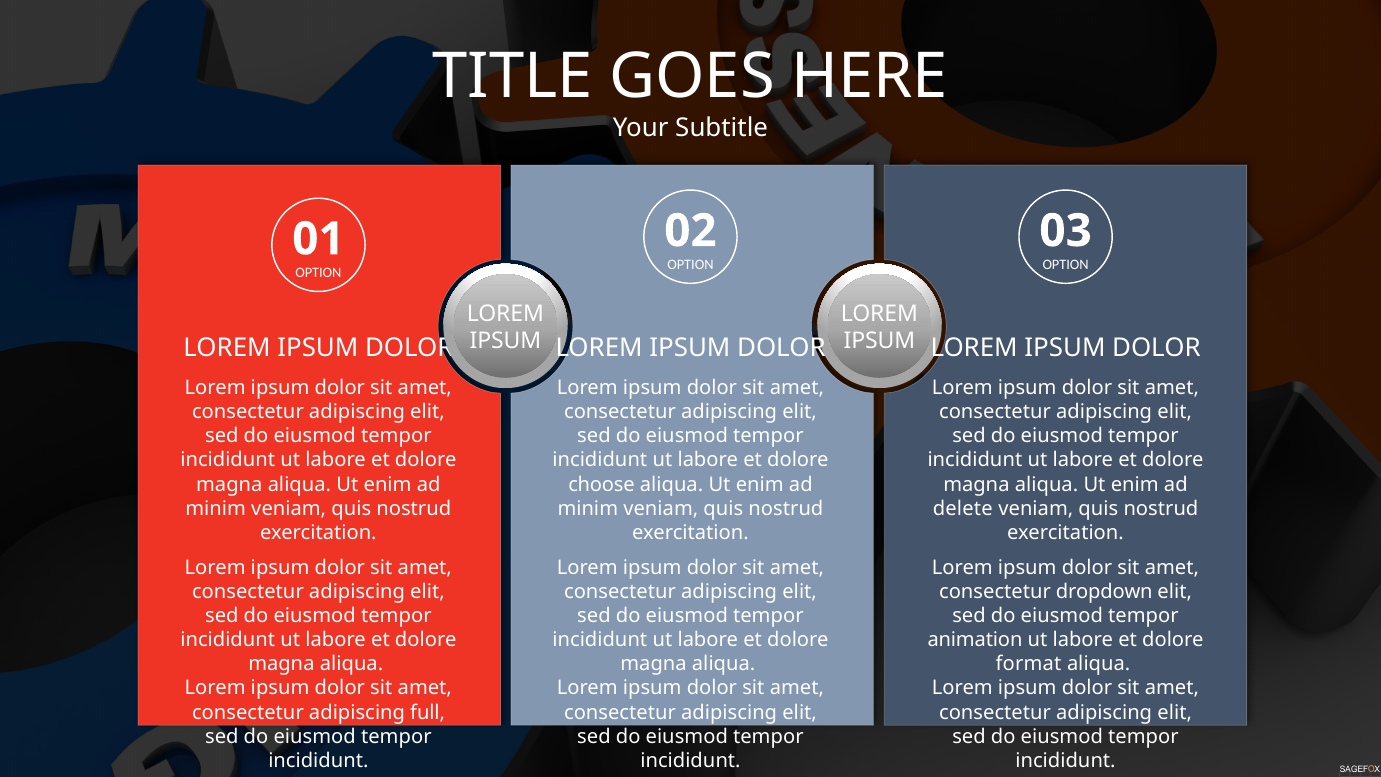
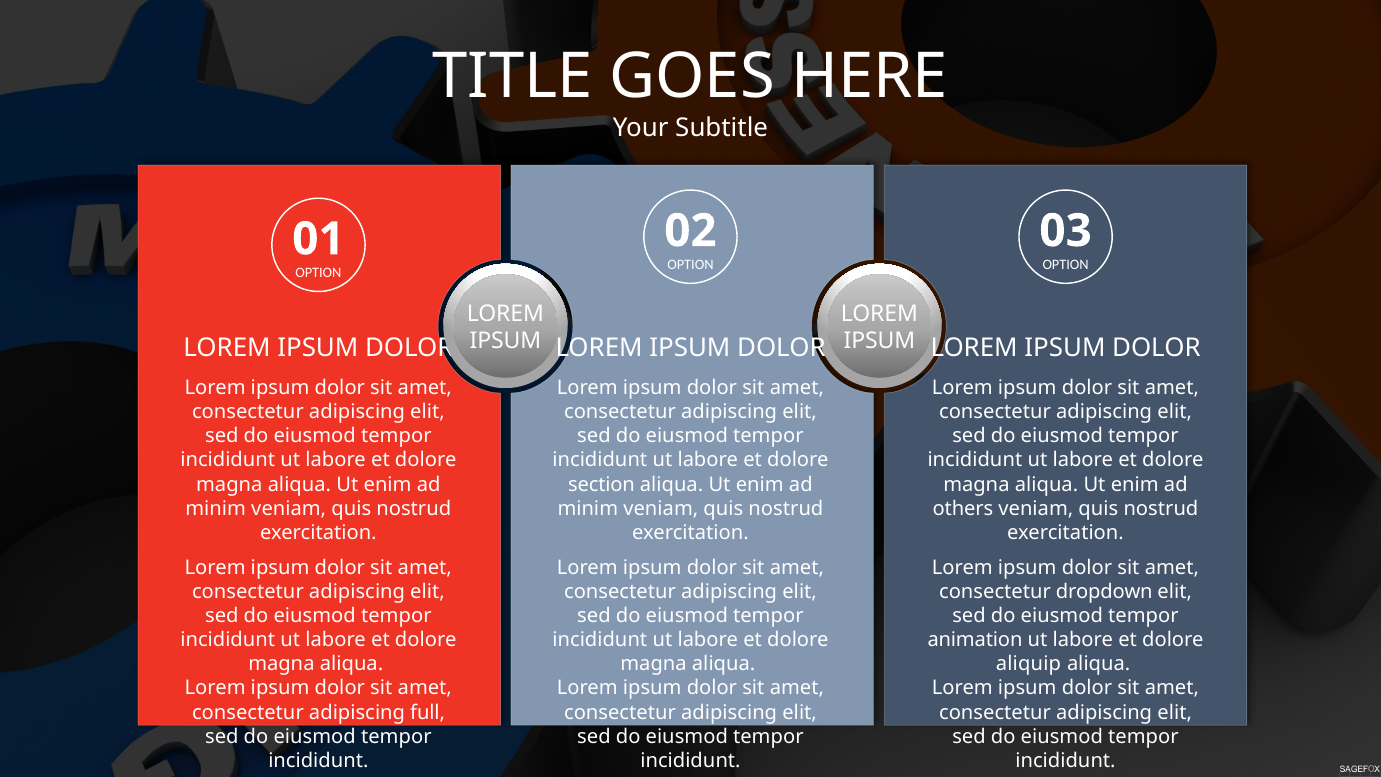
choose: choose -> section
delete: delete -> others
format: format -> aliquip
